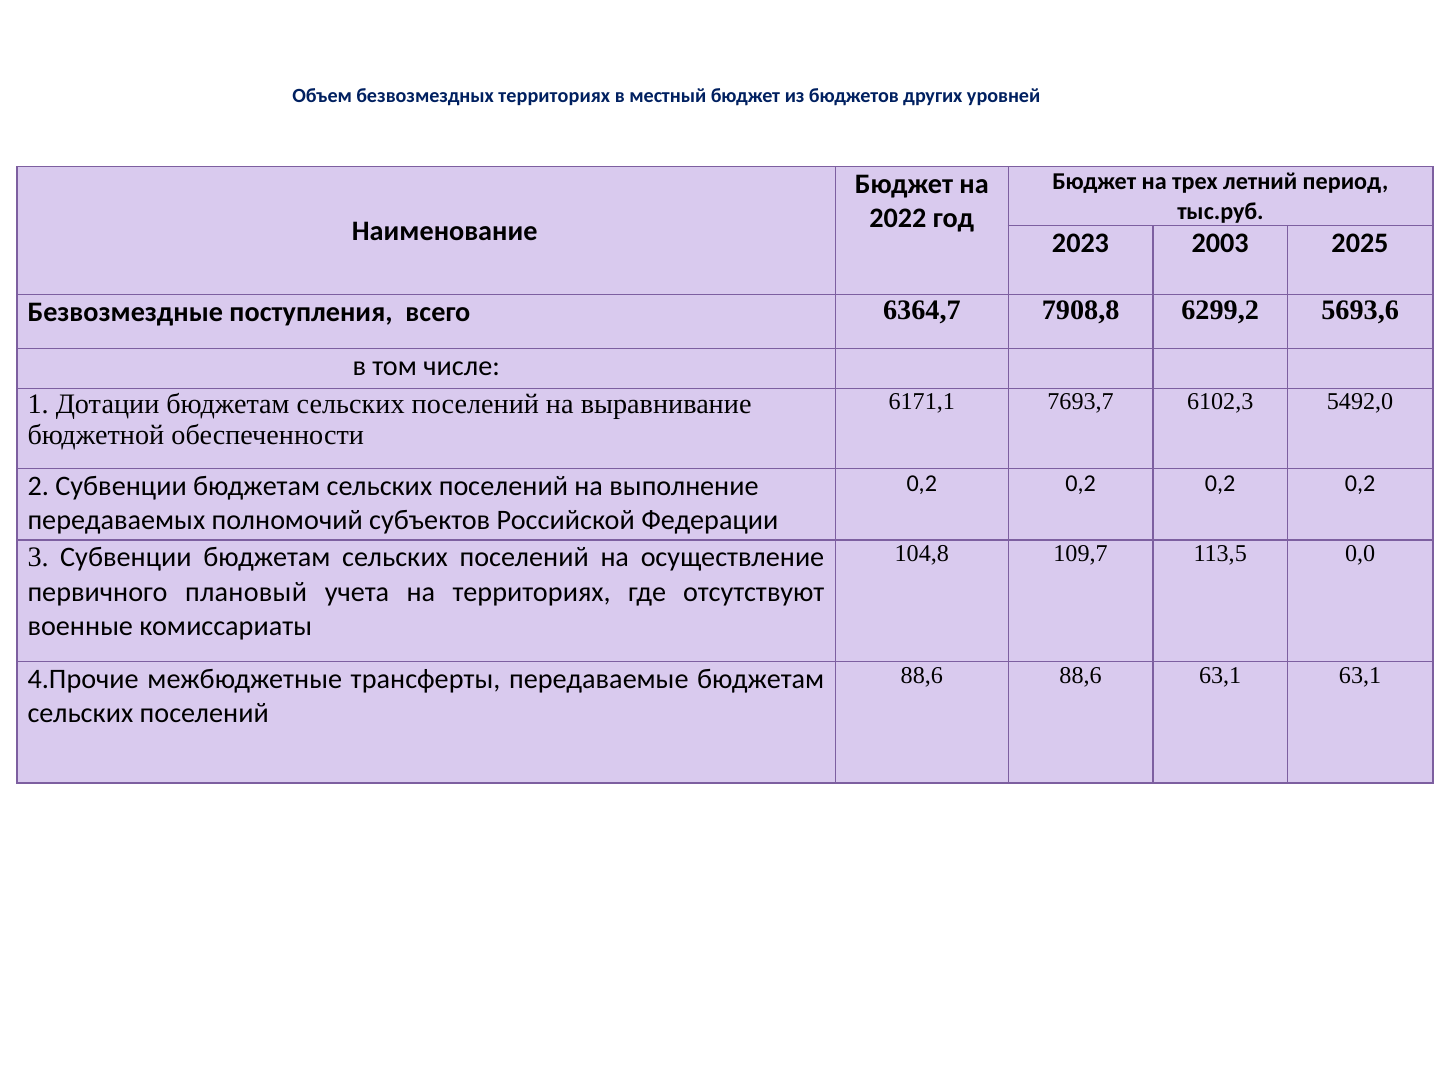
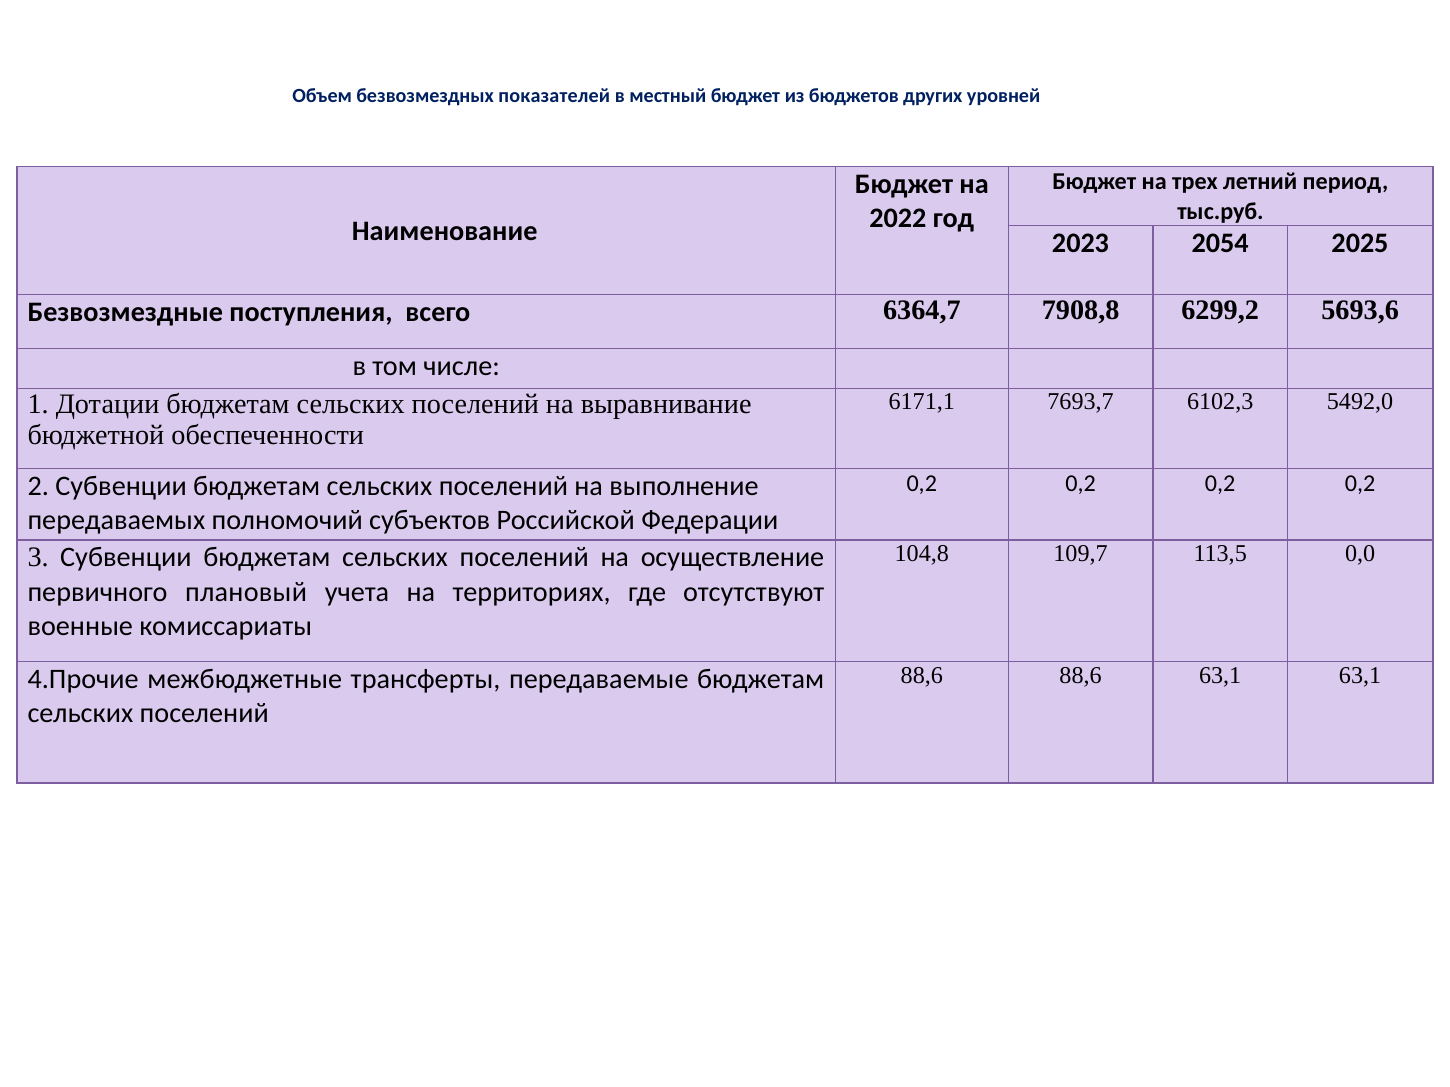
безвозмездных территориях: территориях -> показателей
2003: 2003 -> 2054
